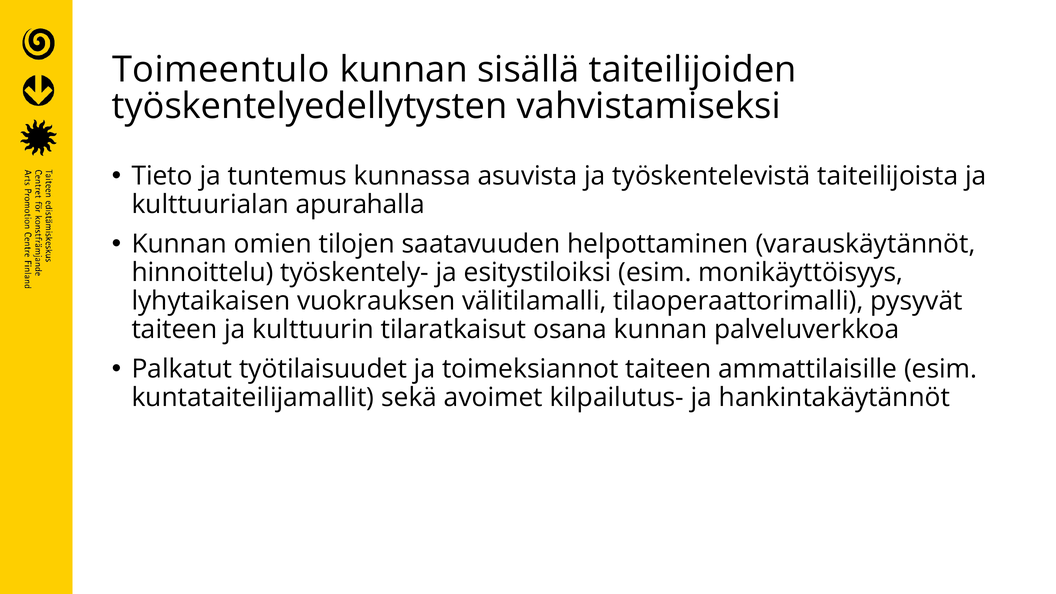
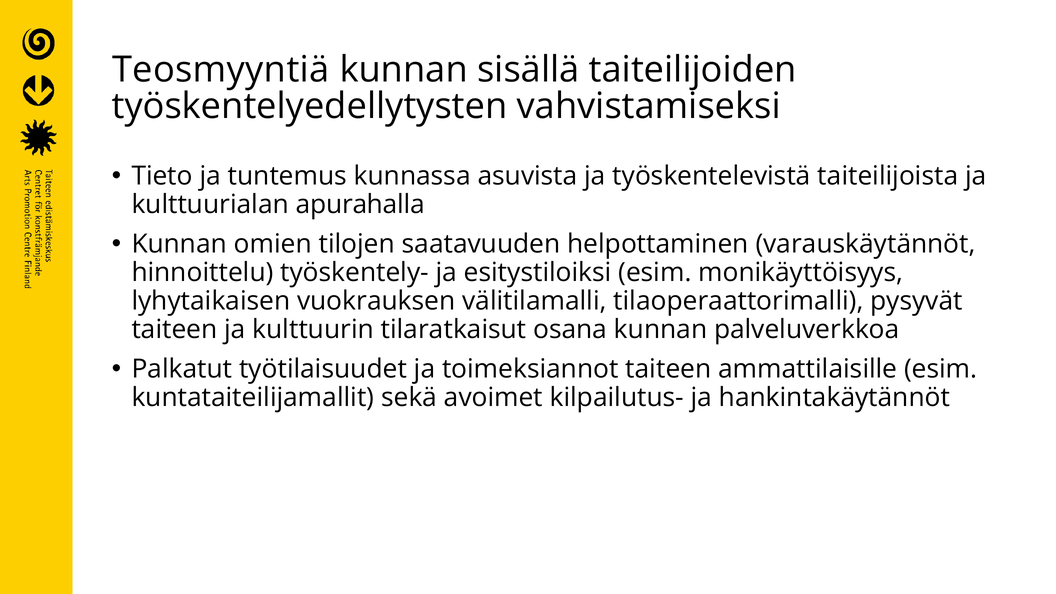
Toimeentulo: Toimeentulo -> Teosmyyntiä
